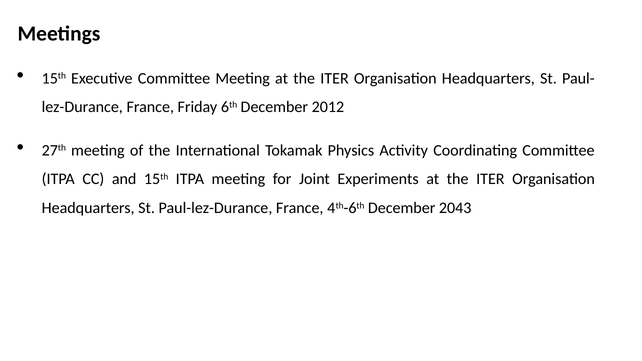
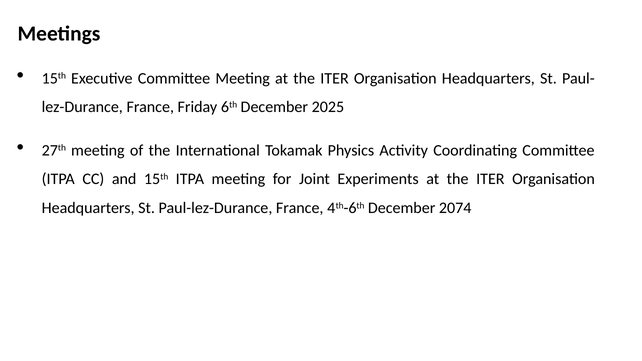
2012: 2012 -> 2025
2043: 2043 -> 2074
